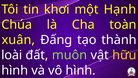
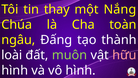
khơi: khơi -> thay
Hạnh: Hạnh -> Nắng
xuân: xuân -> ngâu
hữu colour: yellow -> pink
